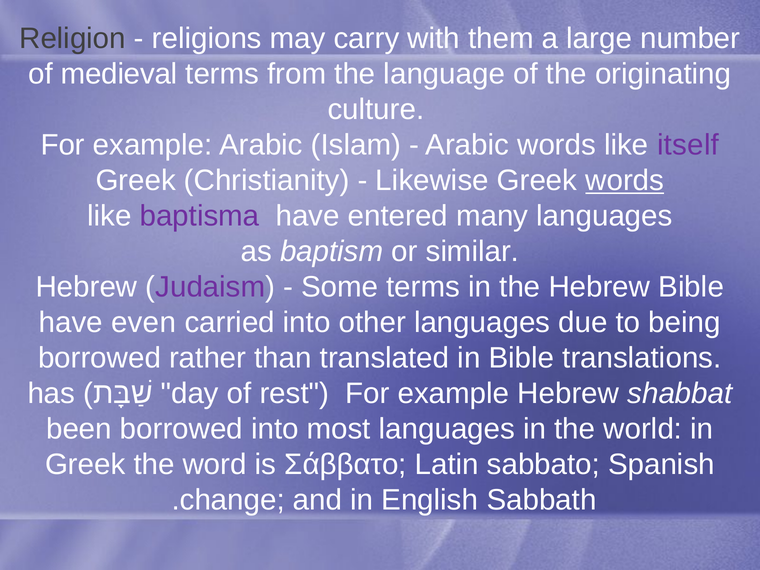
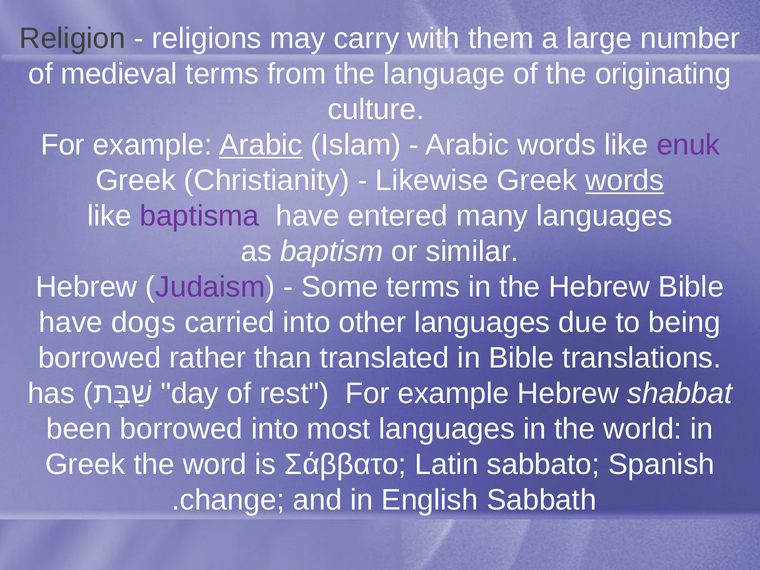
Arabic at (261, 145) underline: none -> present
itself: itself -> enuk
even: even -> dogs
